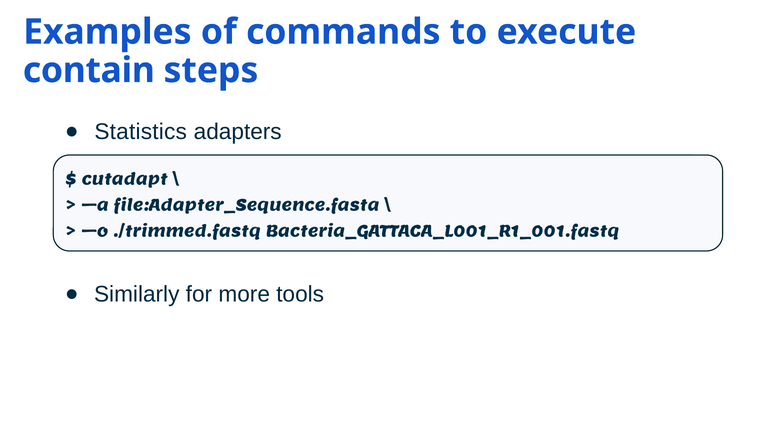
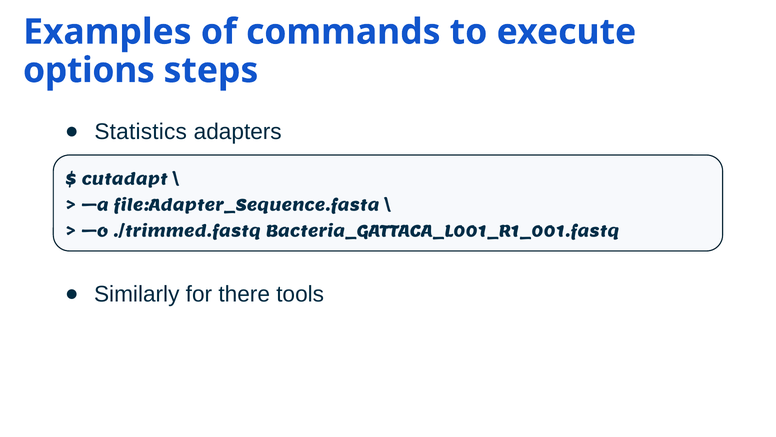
contain: contain -> options
more: more -> there
